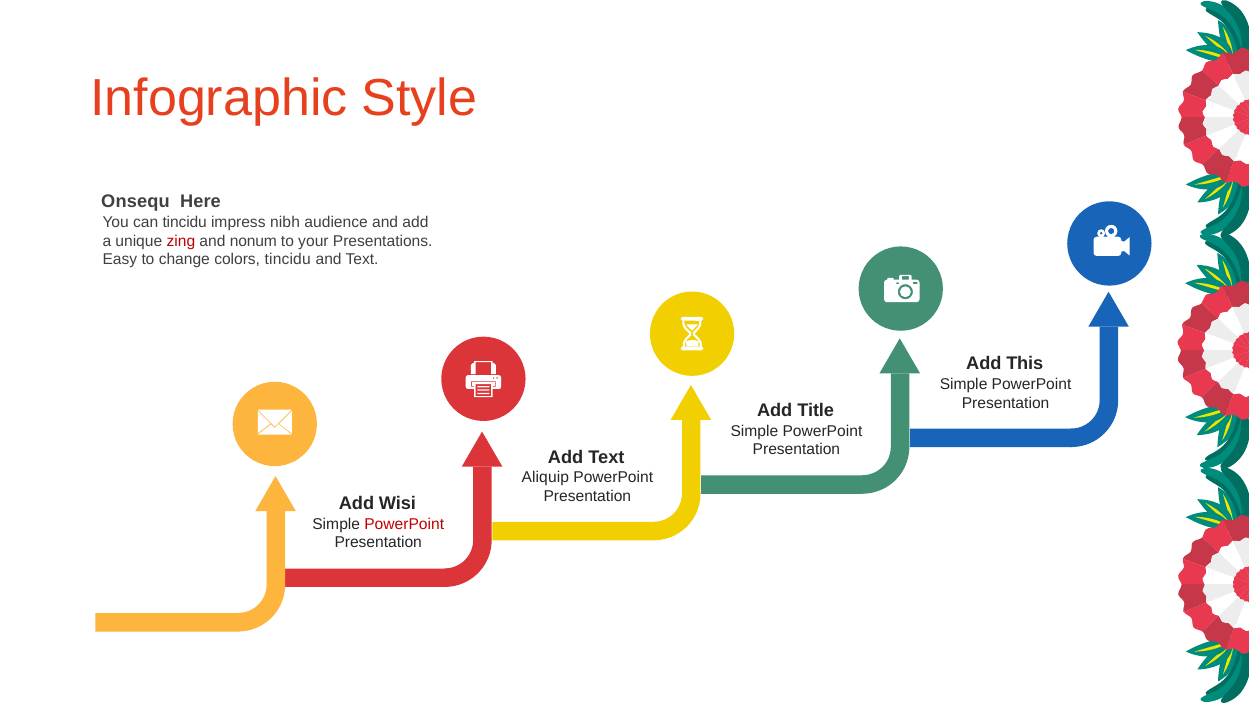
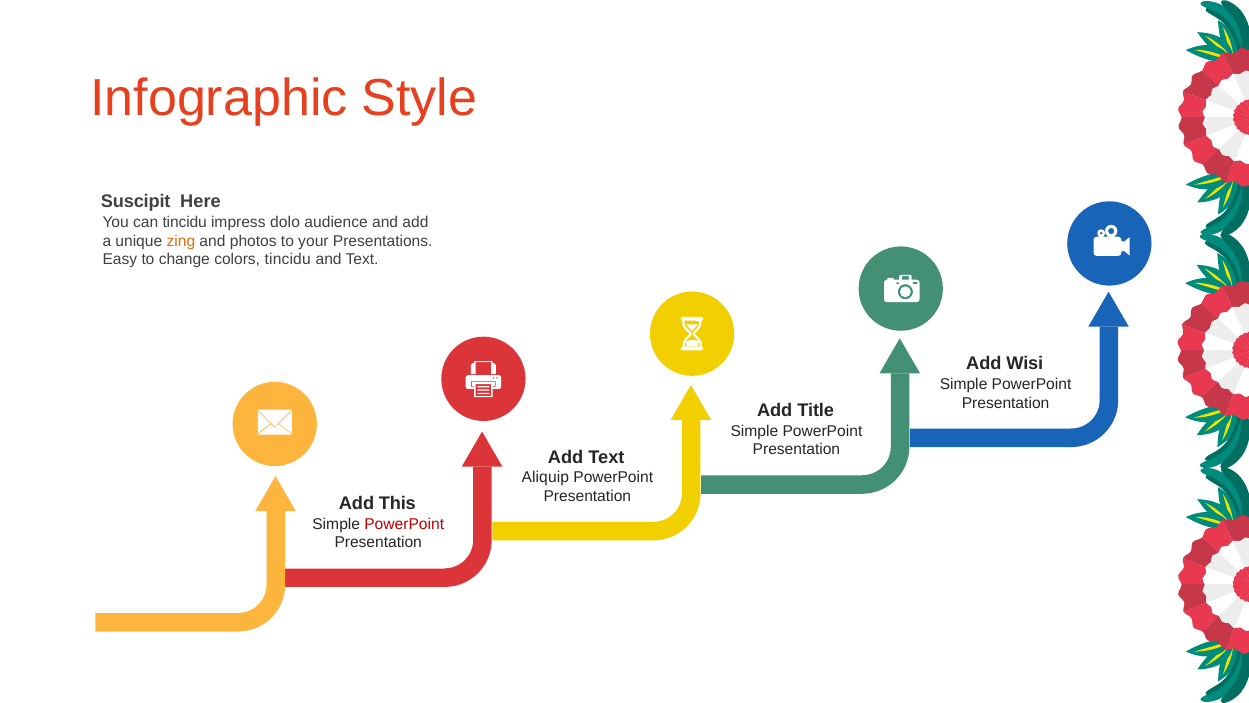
Onsequ: Onsequ -> Suscipit
nibh: nibh -> dolo
zing colour: red -> orange
nonum: nonum -> photos
This: This -> Wisi
Wisi: Wisi -> This
